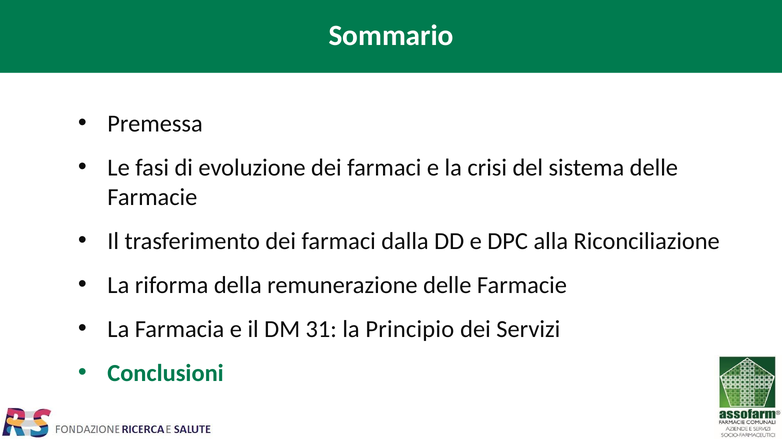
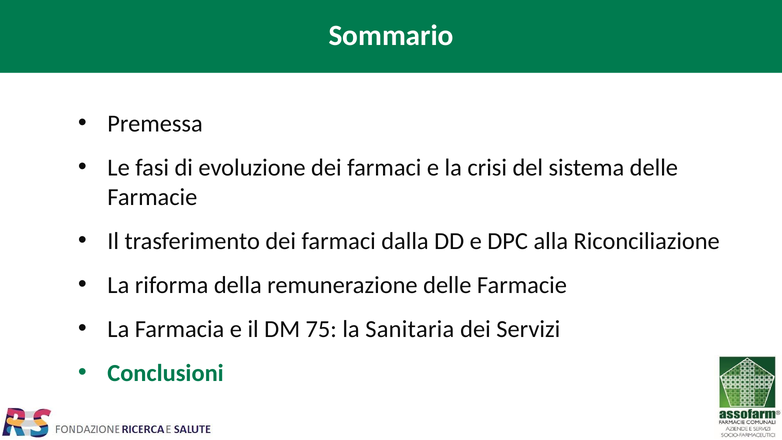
31: 31 -> 75
Principio: Principio -> Sanitaria
